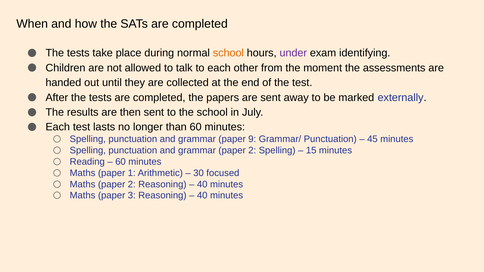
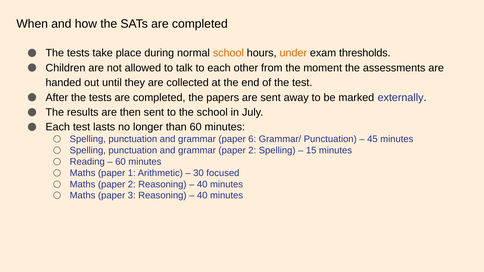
under colour: purple -> orange
identifying: identifying -> thresholds
9: 9 -> 6
